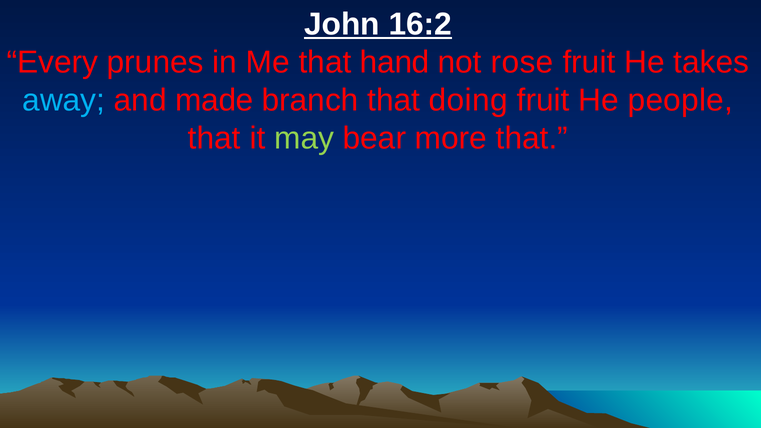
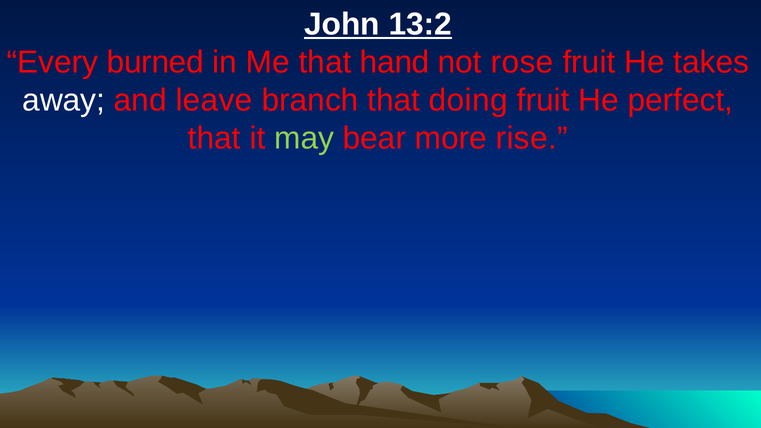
16:2: 16:2 -> 13:2
prunes: prunes -> burned
away colour: light blue -> white
made: made -> leave
people: people -> perfect
more that: that -> rise
